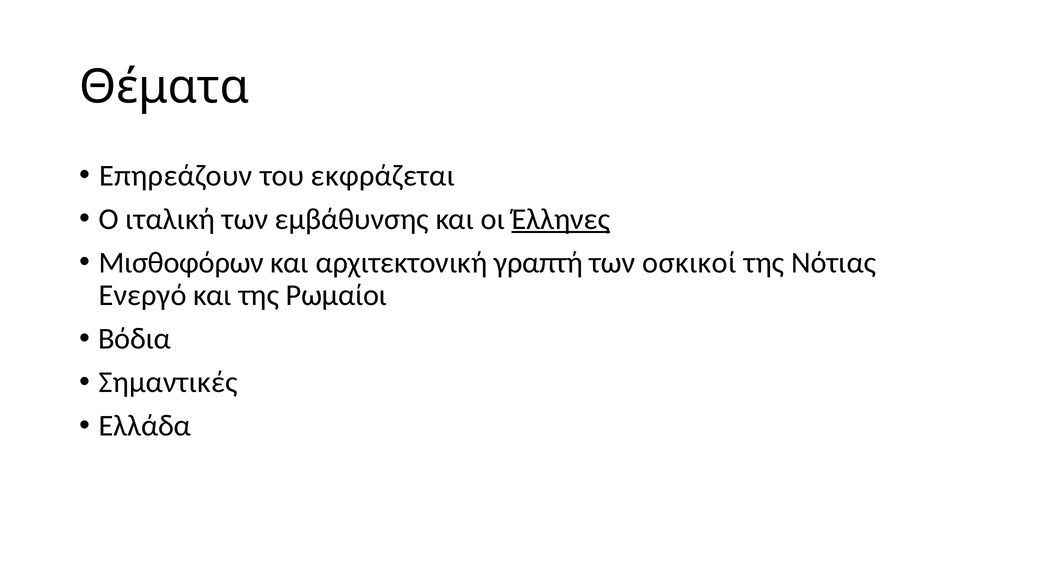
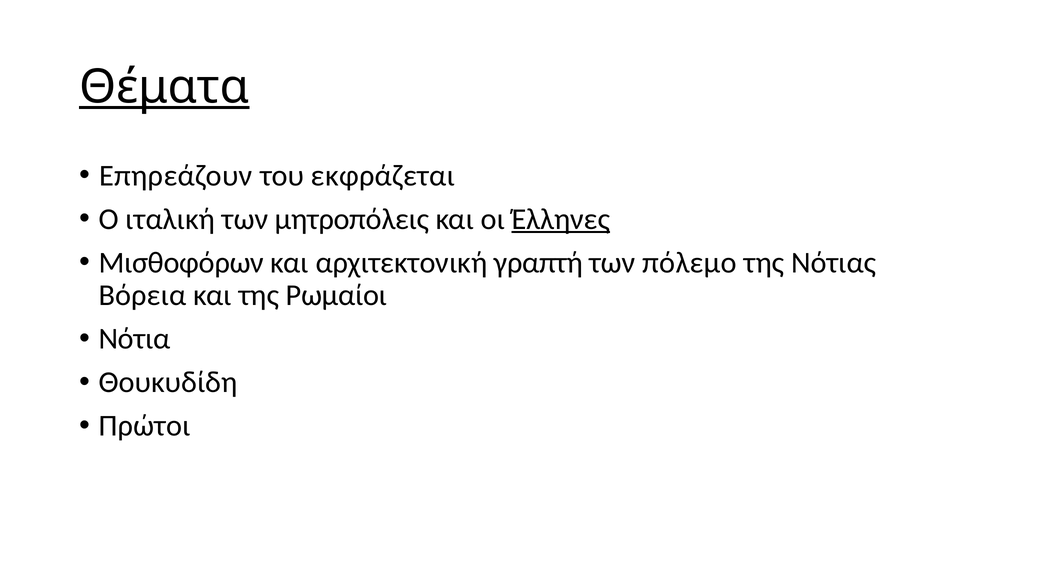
Θέματα underline: none -> present
εμβάθυνσης: εμβάθυνσης -> μητροπόλεις
οσκικοί: οσκικοί -> πόλεμο
Ενεργό: Ενεργό -> Βόρεια
Βόδια: Βόδια -> Νότια
Σημαντικές: Σημαντικές -> Θουκυδίδη
Ελλάδα: Ελλάδα -> Πρώτοι
